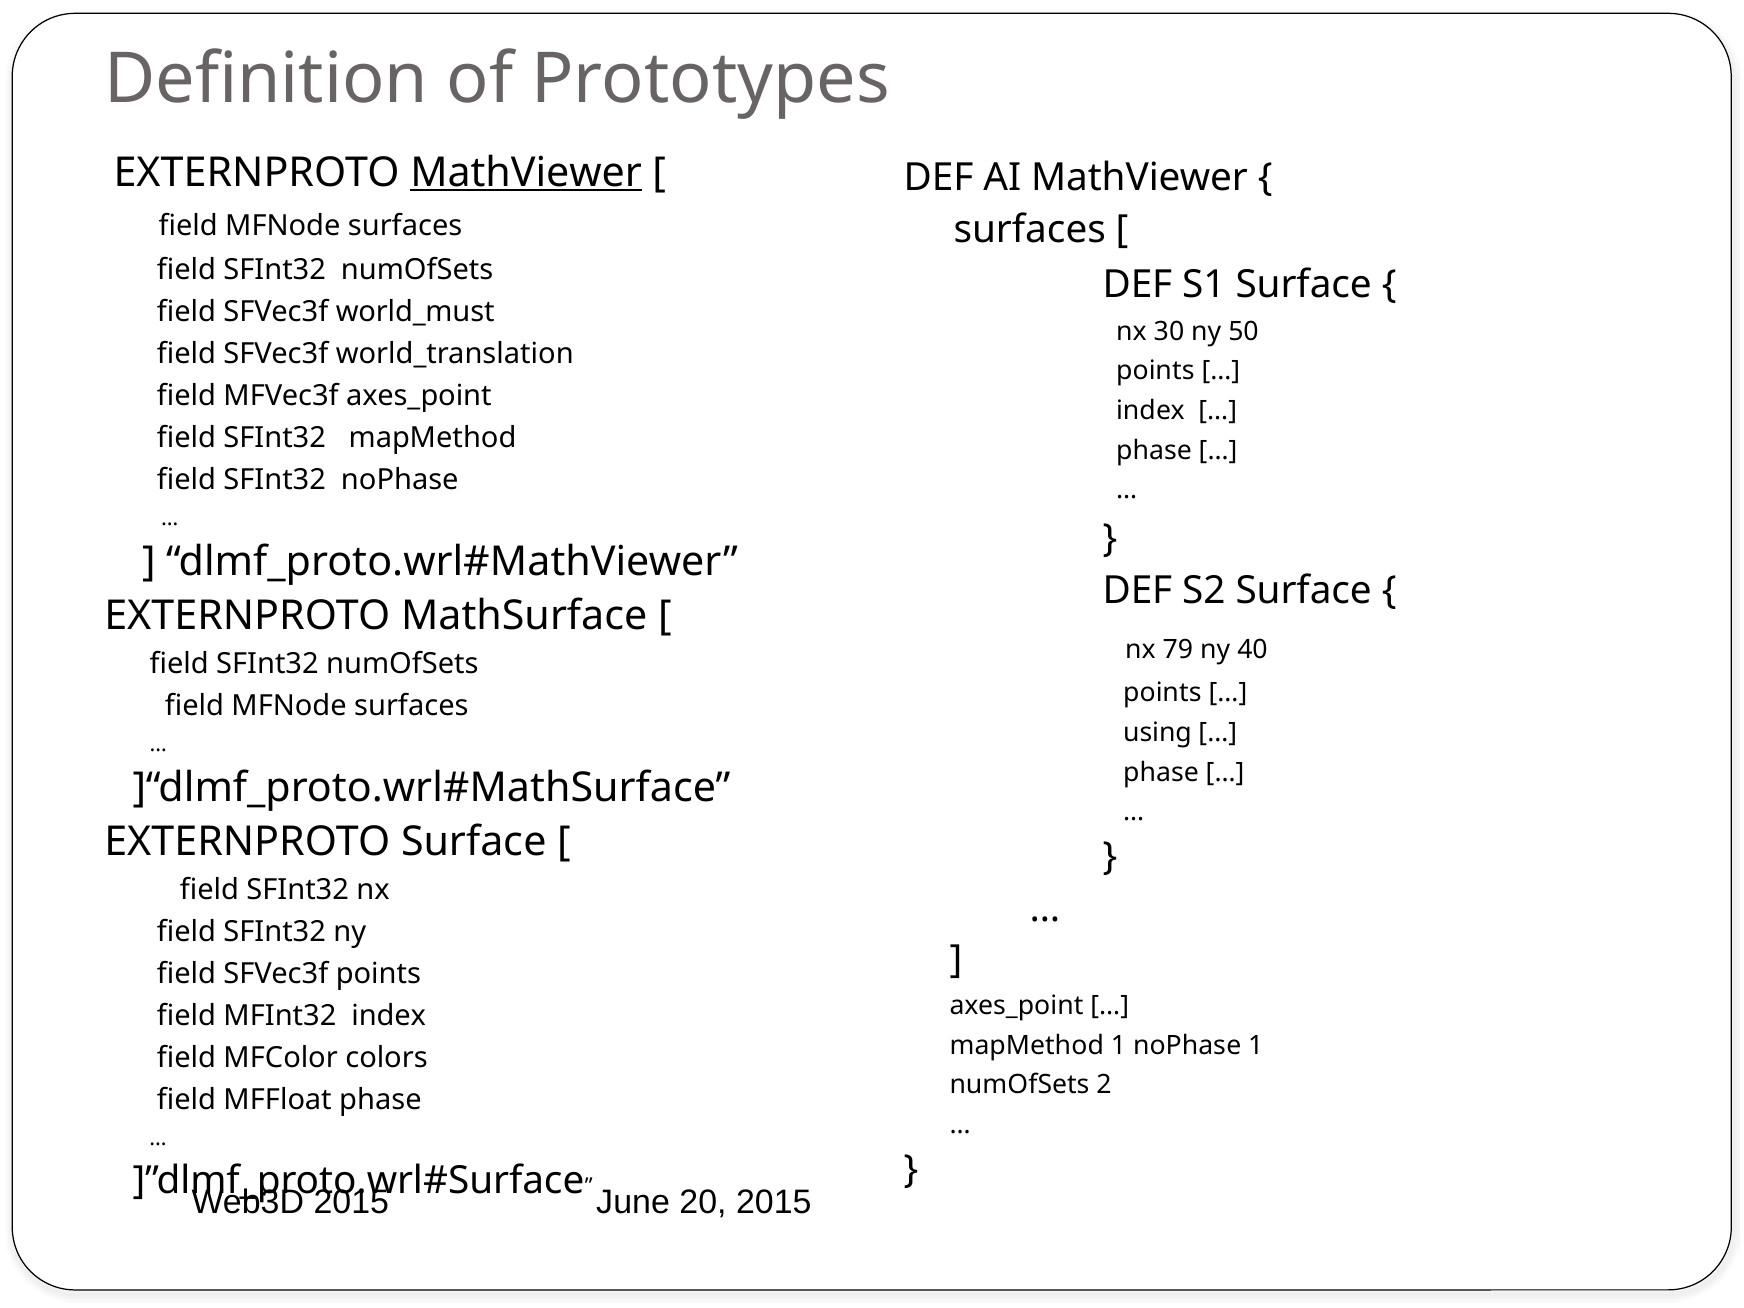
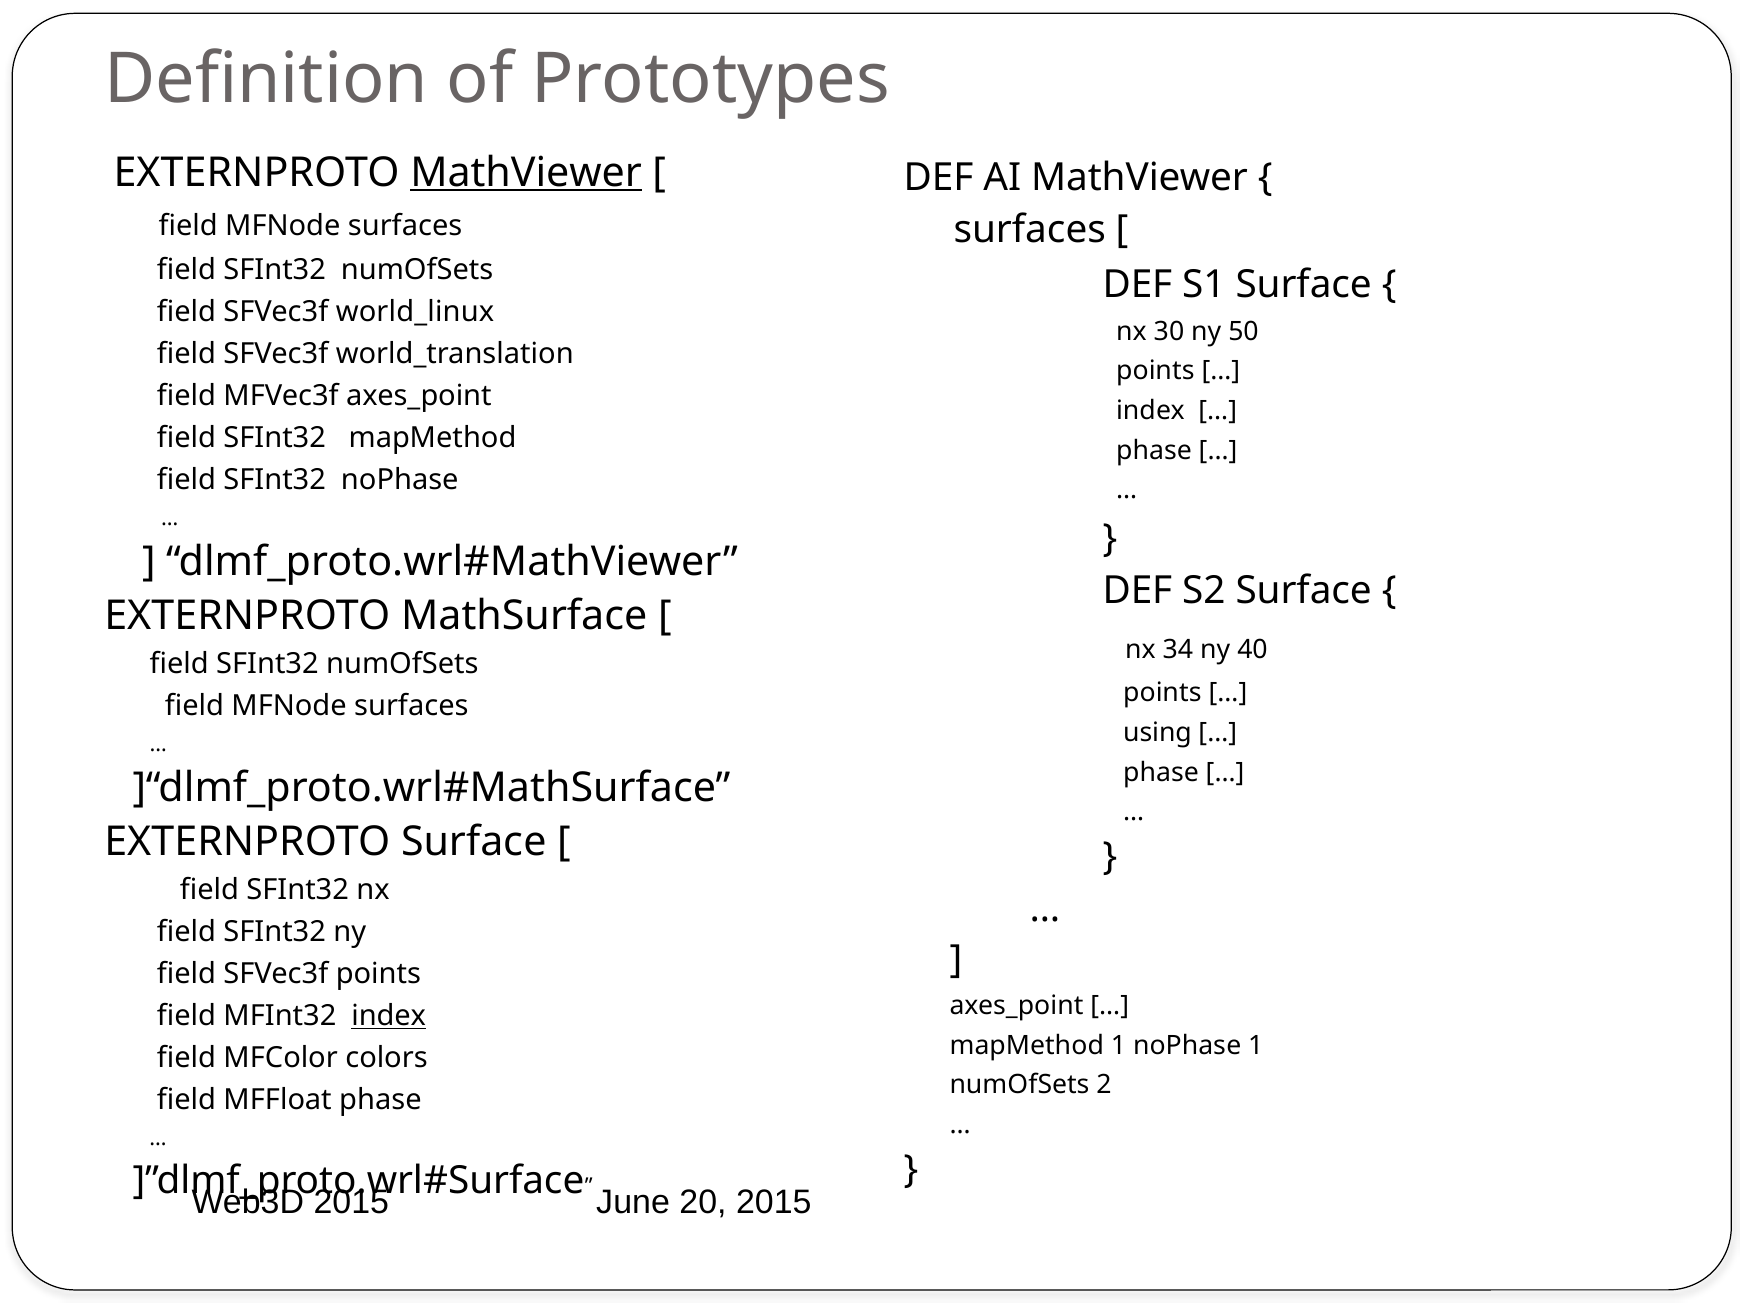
world_must: world_must -> world_linux
79: 79 -> 34
index at (389, 1016) underline: none -> present
